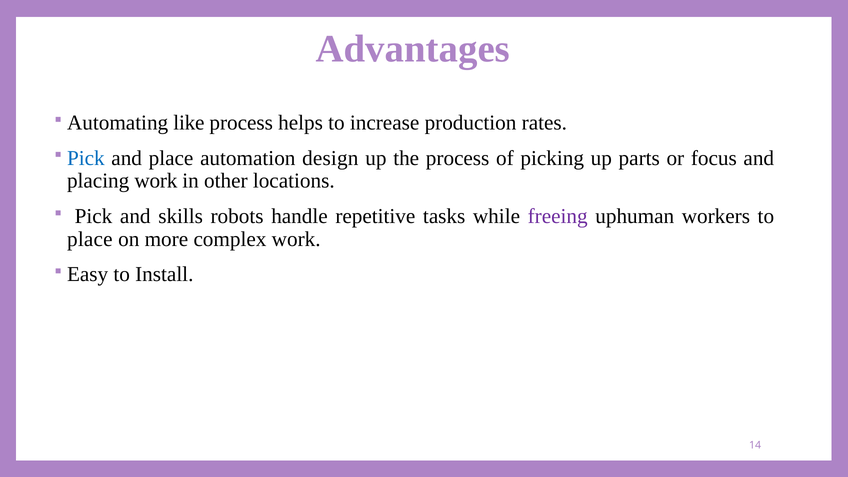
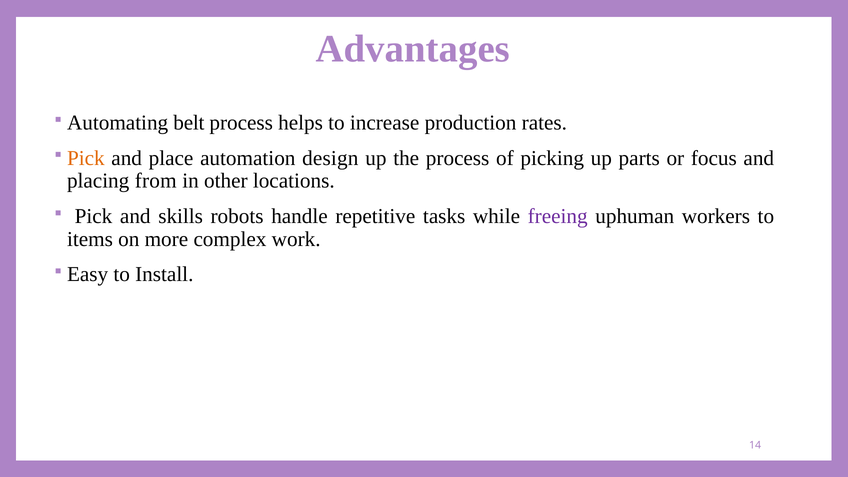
like: like -> belt
Pick at (86, 158) colour: blue -> orange
placing work: work -> from
place at (90, 239): place -> items
